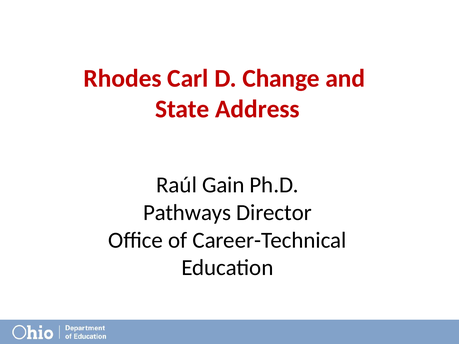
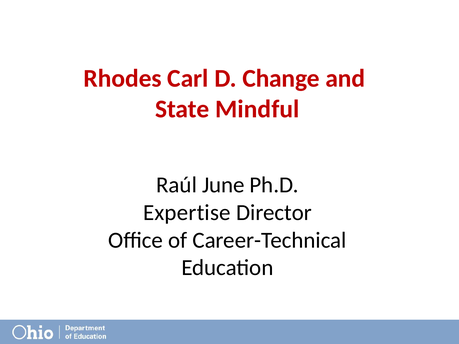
Address: Address -> Mindful
Gain: Gain -> June
Pathways: Pathways -> Expertise
